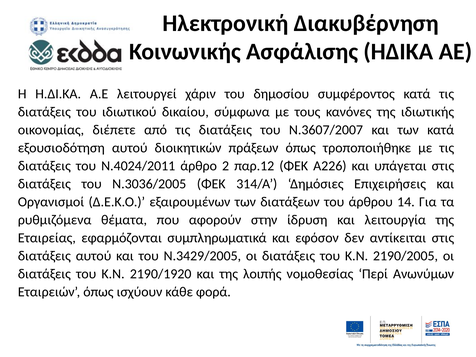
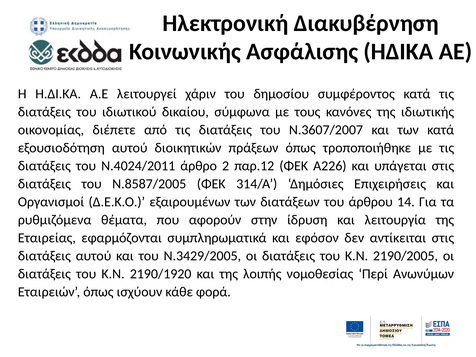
Ν.3036/2005: Ν.3036/2005 -> Ν.8587/2005
